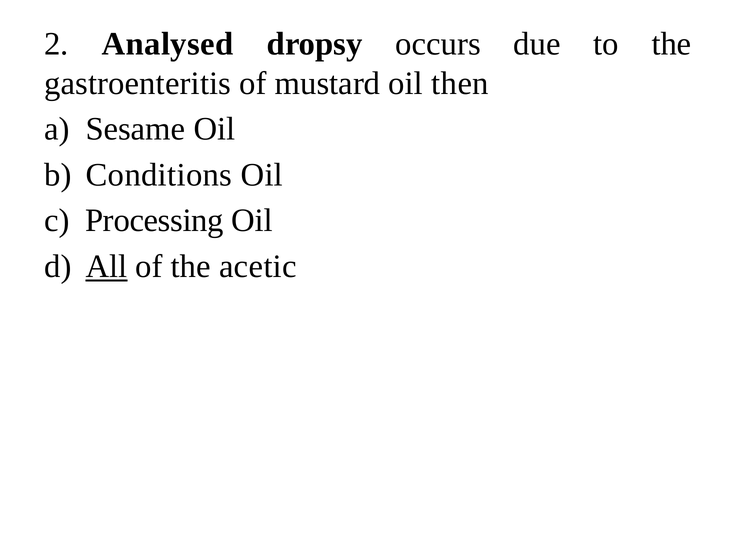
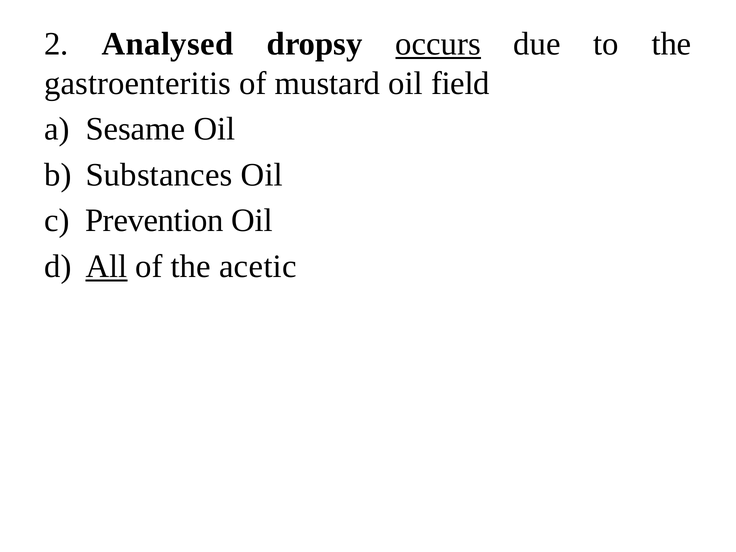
occurs underline: none -> present
then: then -> field
Conditions: Conditions -> Substances
Processing: Processing -> Prevention
